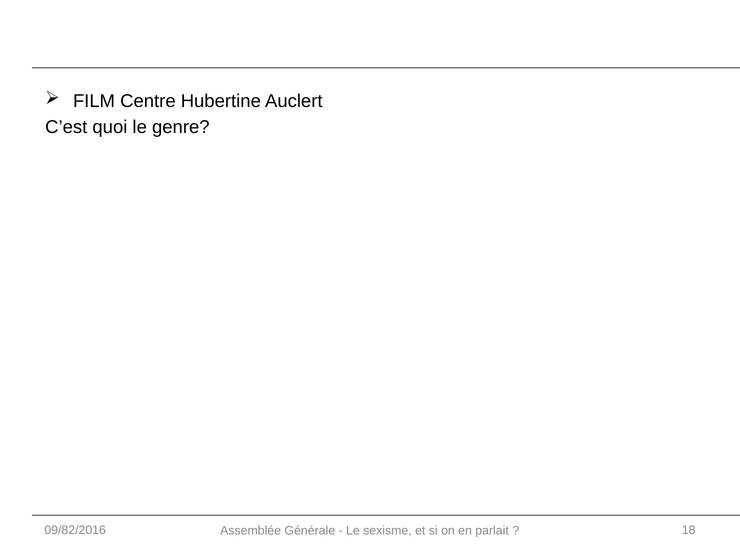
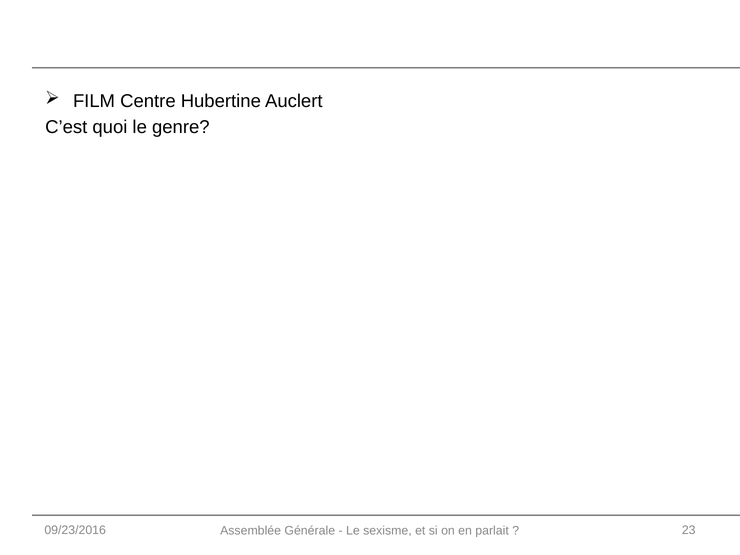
09/82/2016: 09/82/2016 -> 09/23/2016
18: 18 -> 23
